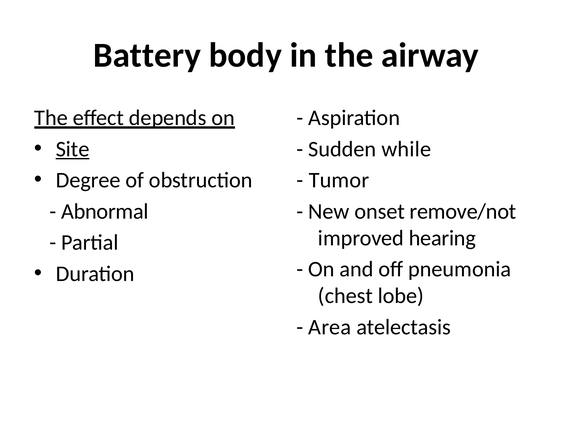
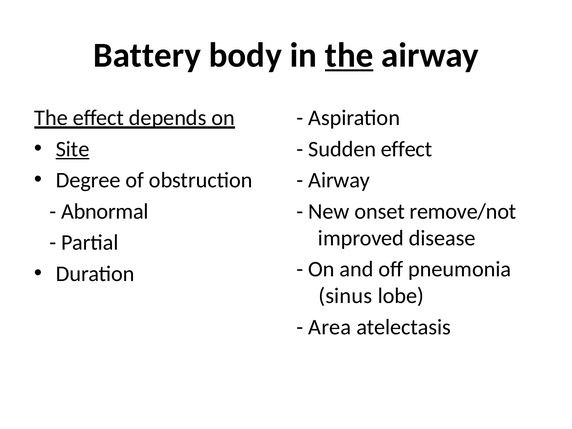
the at (349, 55) underline: none -> present
Sudden while: while -> effect
Tumor at (339, 180): Tumor -> Airway
hearing: hearing -> disease
chest: chest -> sinus
